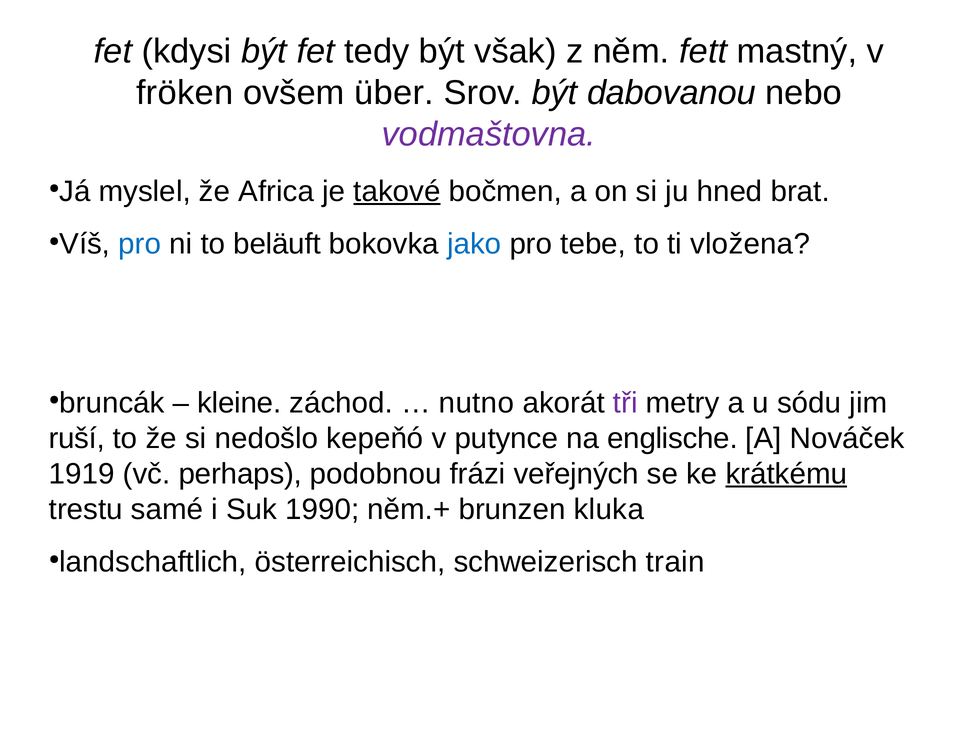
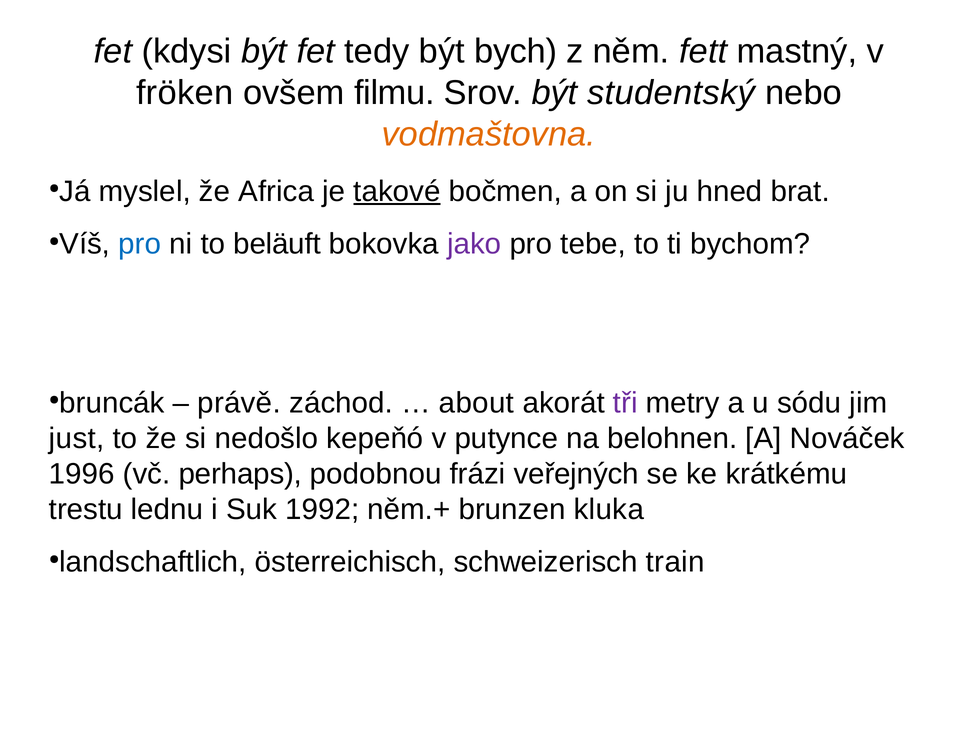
však: však -> bych
über: über -> filmu
dabovanou: dabovanou -> studentský
vodmaštovna colour: purple -> orange
jako colour: blue -> purple
vložena: vložena -> bychom
kleine: kleine -> právě
nutno: nutno -> about
ruší: ruší -> just
englische: englische -> belohnen
1919: 1919 -> 1996
krátkému underline: present -> none
samé: samé -> lednu
1990: 1990 -> 1992
